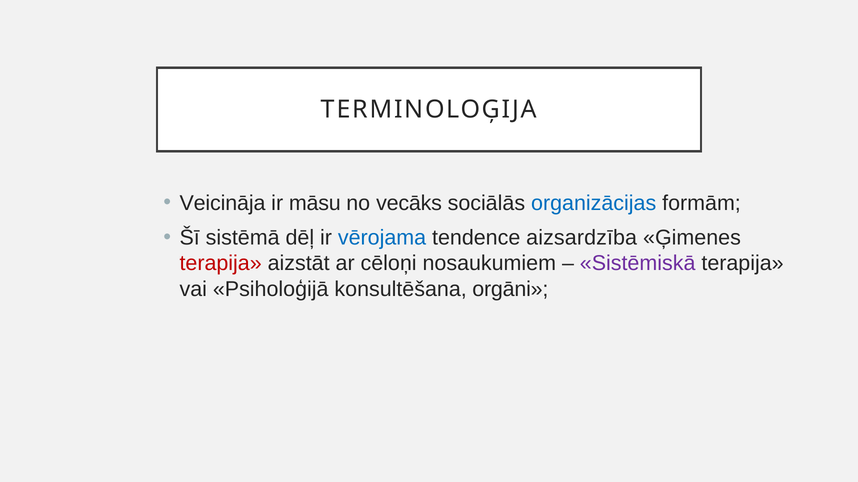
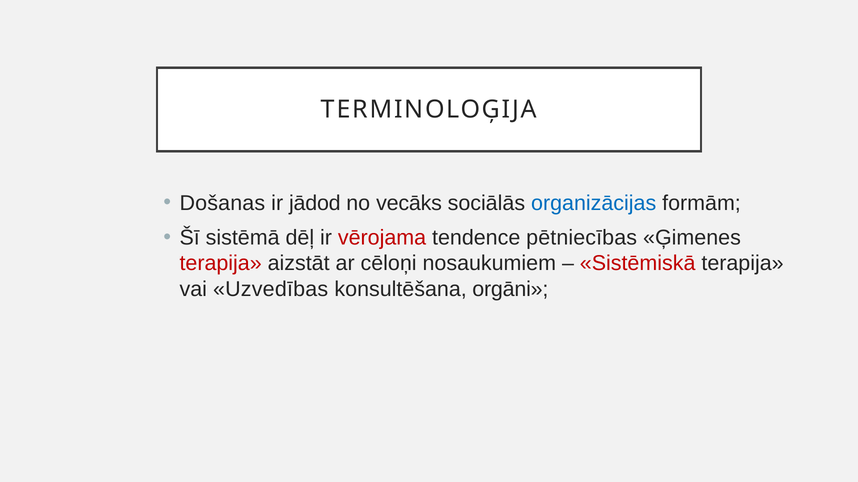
Veicināja: Veicināja -> Došanas
māsu: māsu -> jādod
vērojama colour: blue -> red
aizsardzība: aizsardzība -> pētniecības
Sistēmiskā colour: purple -> red
Psiholoģijā: Psiholoģijā -> Uzvedības
